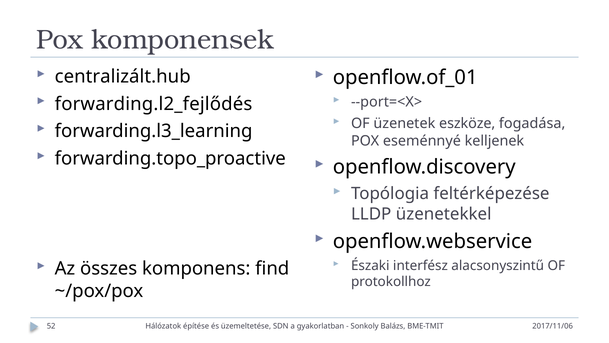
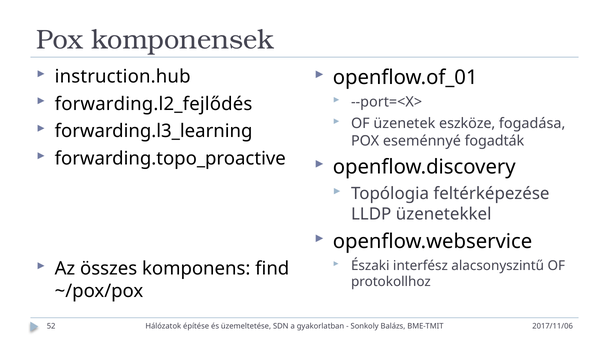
centralizált.hub: centralizált.hub -> instruction.hub
kelljenek: kelljenek -> fogadták
